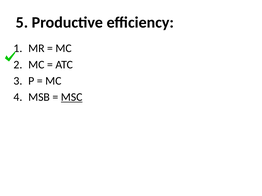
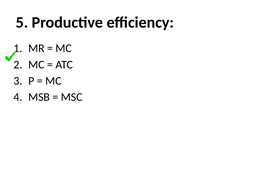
MSC underline: present -> none
